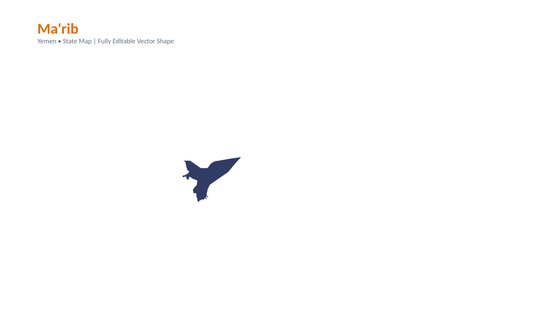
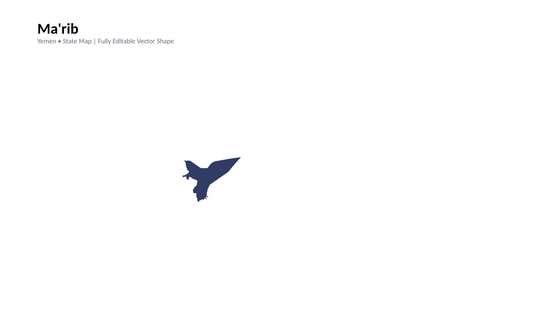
Ma'rib colour: orange -> black
